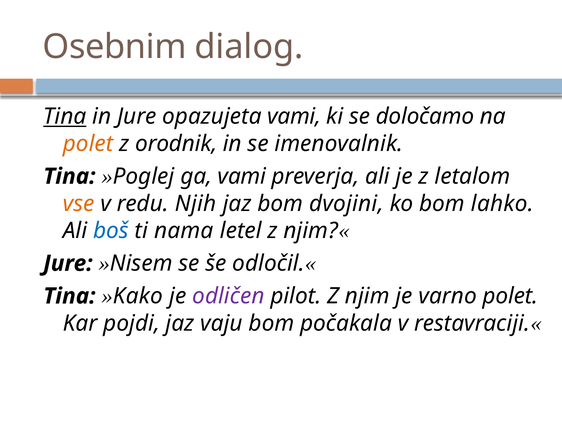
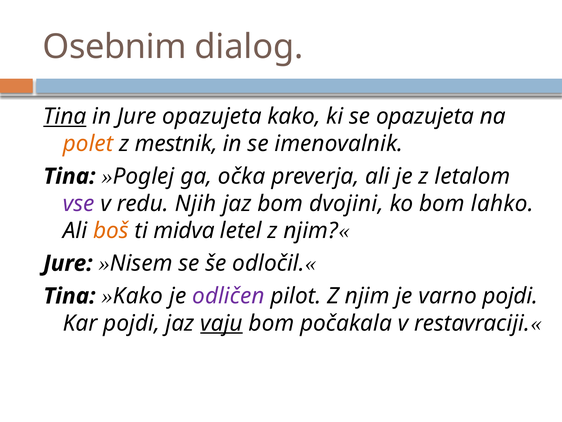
opazujeta vami: vami -> kako
se določamo: določamo -> opazujeta
orodnik: orodnik -> mestnik
ga vami: vami -> očka
vse colour: orange -> purple
boš colour: blue -> orange
nama: nama -> midva
varno polet: polet -> pojdi
vaju underline: none -> present
